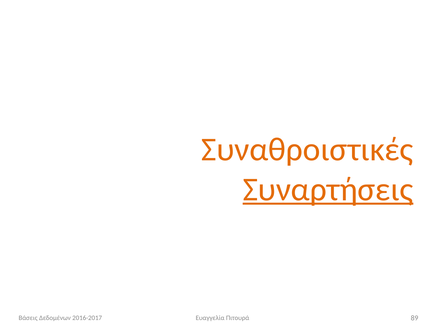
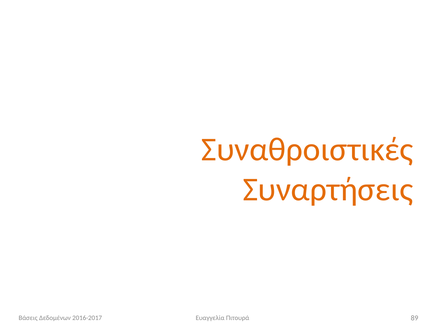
Συναρτήσεις underline: present -> none
